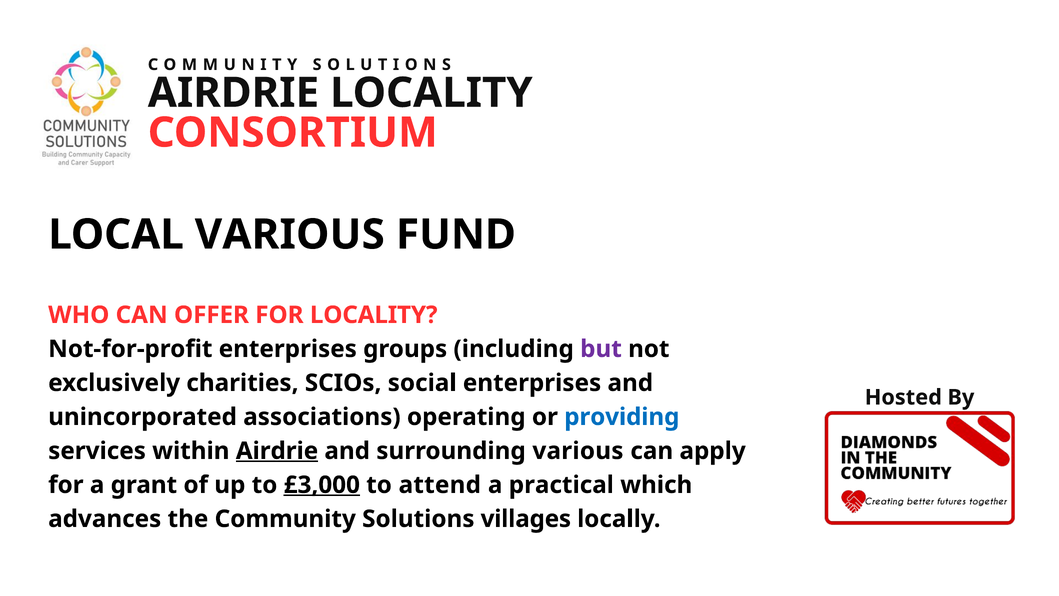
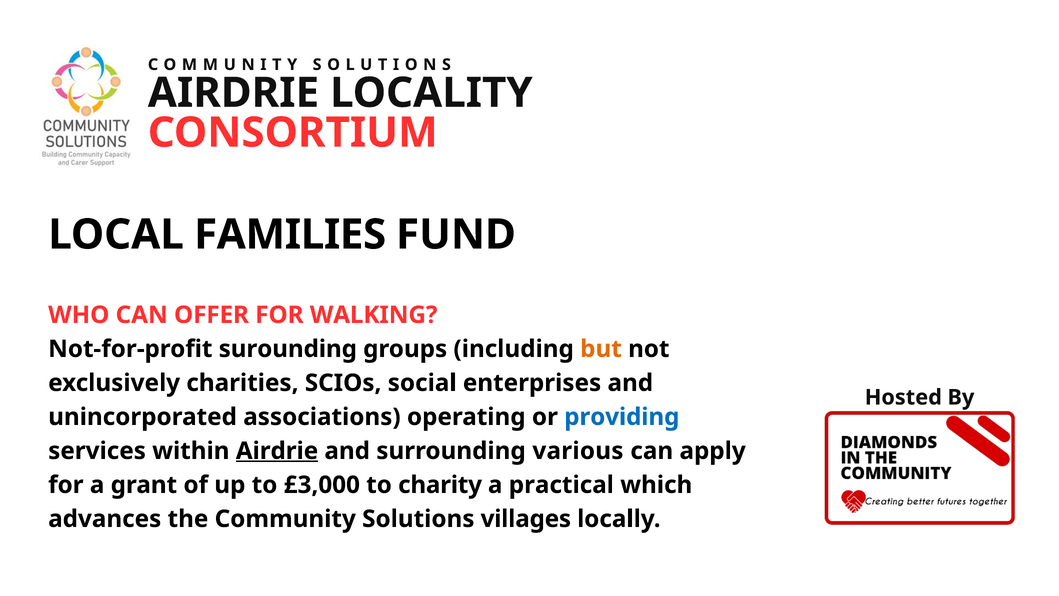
LOCAL VARIOUS: VARIOUS -> FAMILIES
FOR LOCALITY: LOCALITY -> WALKING
Not-for-profit enterprises: enterprises -> surounding
but colour: purple -> orange
£3,000 underline: present -> none
attend: attend -> charity
